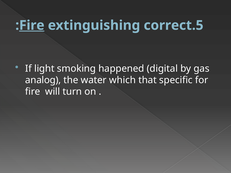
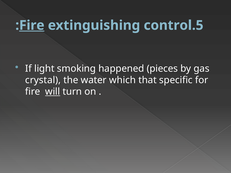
correct: correct -> control
digital: digital -> pieces
analog: analog -> crystal
will underline: none -> present
